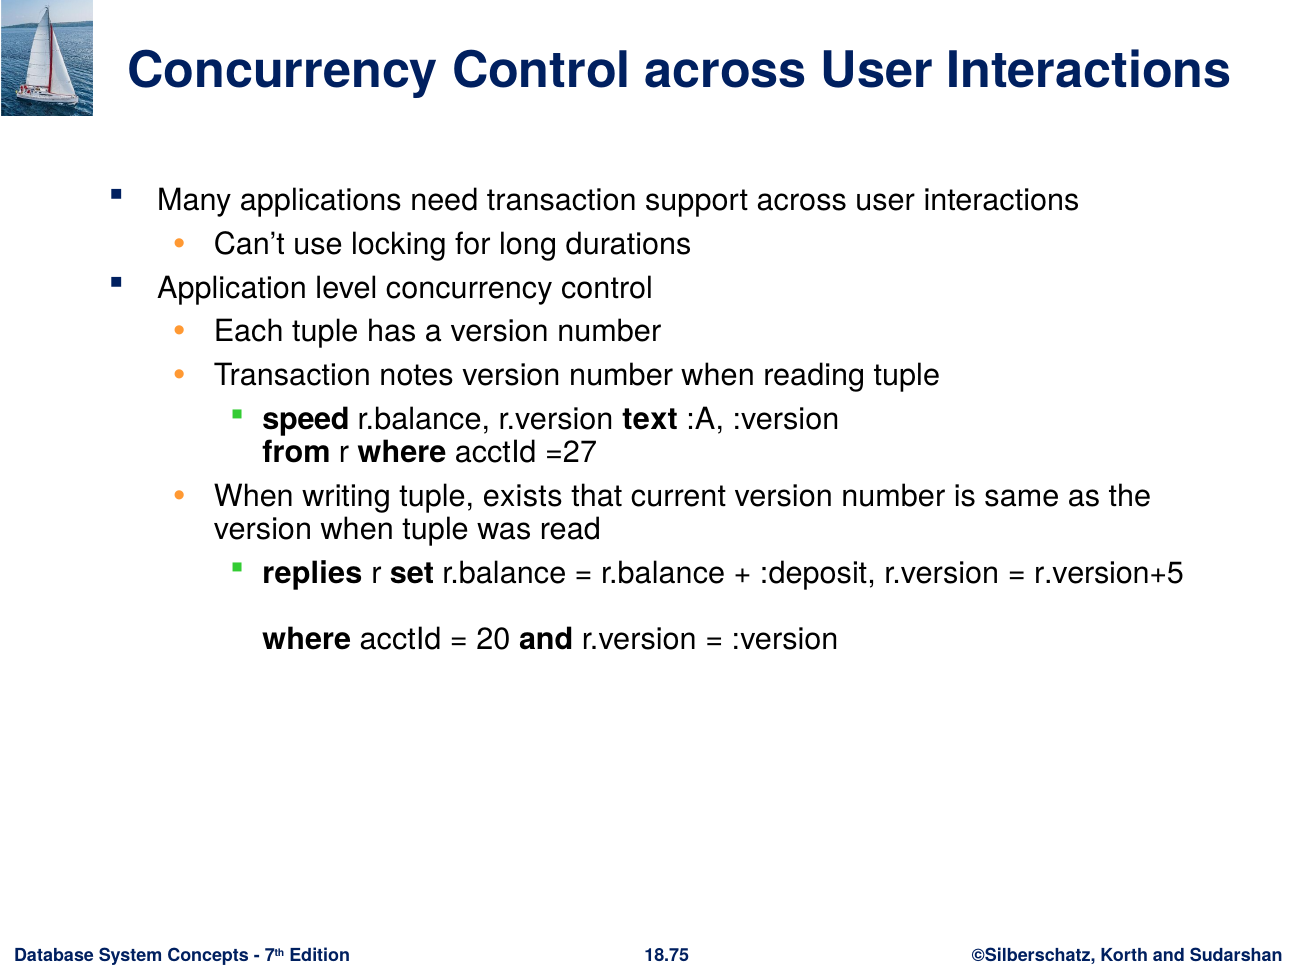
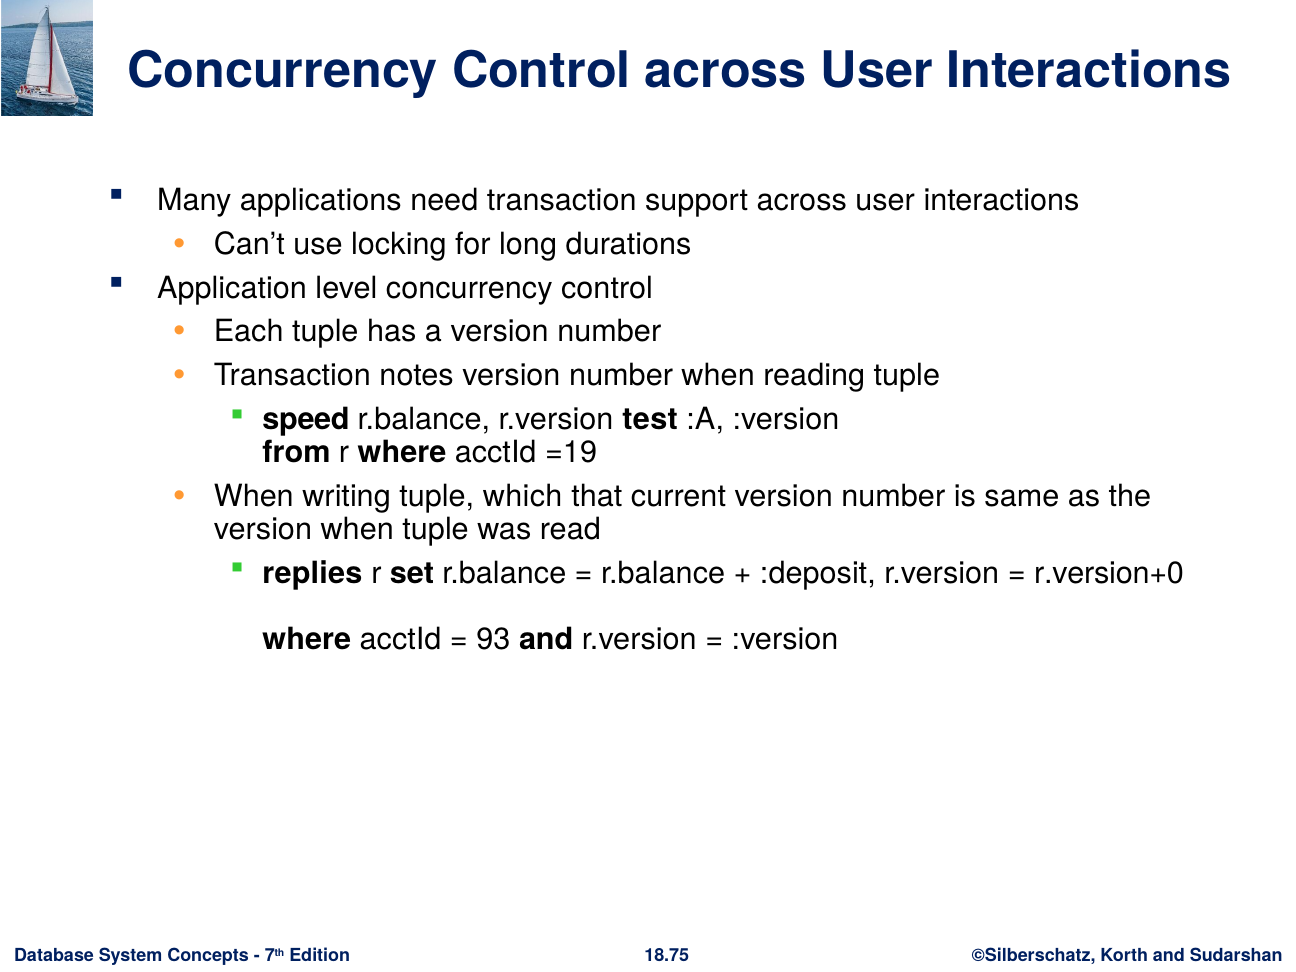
text: text -> test
=27: =27 -> =19
exists: exists -> which
r.version+5: r.version+5 -> r.version+0
20: 20 -> 93
